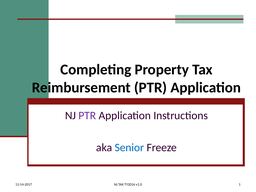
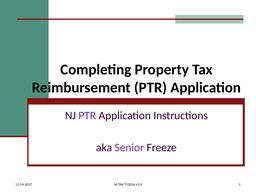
Senior colour: blue -> purple
